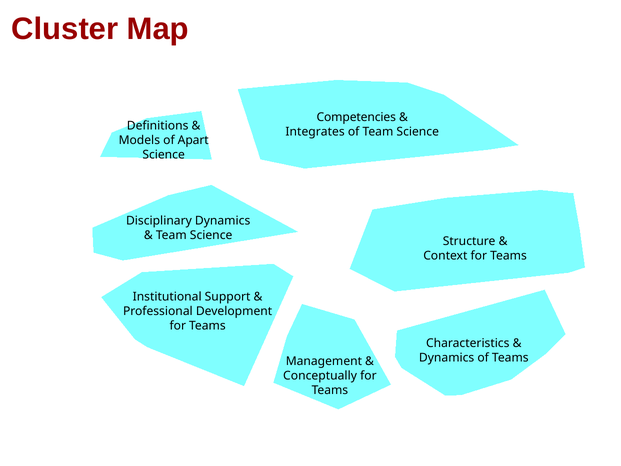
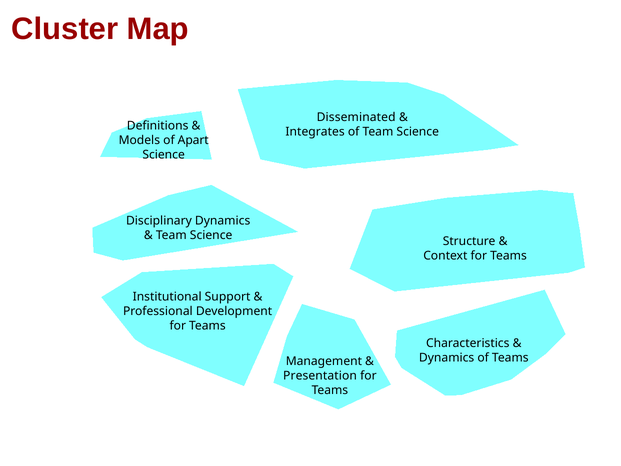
Competencies: Competencies -> Disseminated
Conceptually: Conceptually -> Presentation
